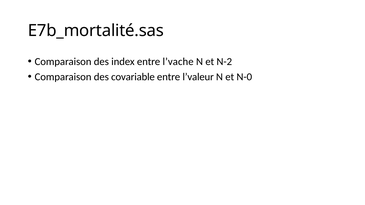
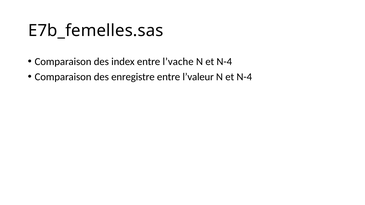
E7b_mortalité.sas: E7b_mortalité.sas -> E7b_femelles.sas
N-2 at (224, 62): N-2 -> N-4
covariable: covariable -> enregistre
N-0 at (244, 77): N-0 -> N-4
